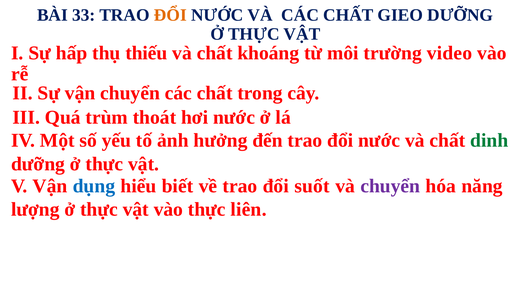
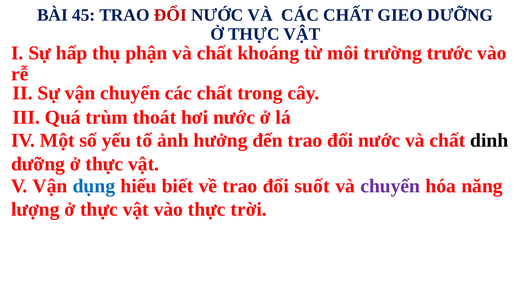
33: 33 -> 45
ĐỔI at (170, 15) colour: orange -> red
thiếu: thiếu -> phận
video: video -> trước
dinh colour: green -> black
liên: liên -> trời
